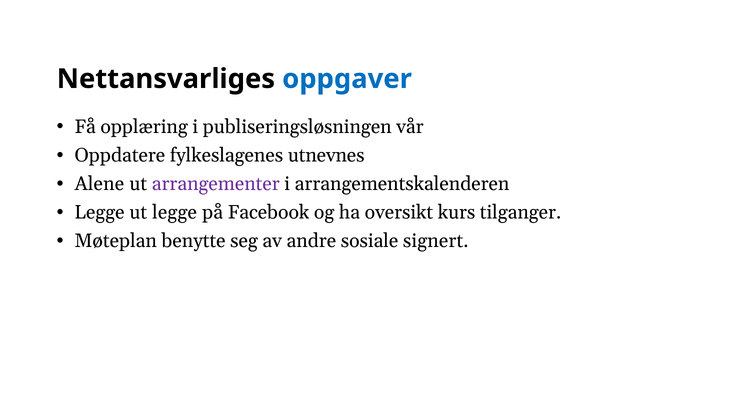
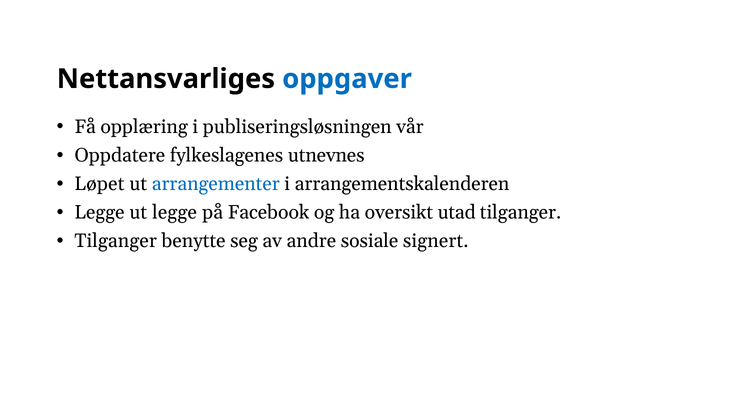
Alene: Alene -> Løpet
arrangementer colour: purple -> blue
kurs: kurs -> utad
Møteplan at (116, 241): Møteplan -> Tilganger
